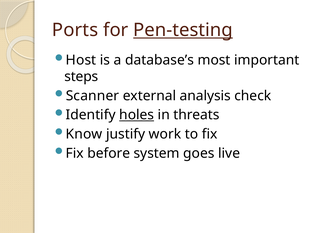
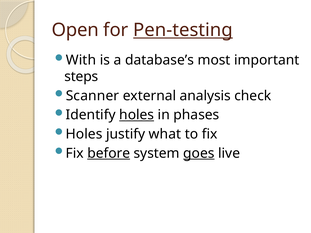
Ports: Ports -> Open
Host: Host -> With
threats: threats -> phases
Know at (84, 134): Know -> Holes
work: work -> what
before underline: none -> present
goes underline: none -> present
